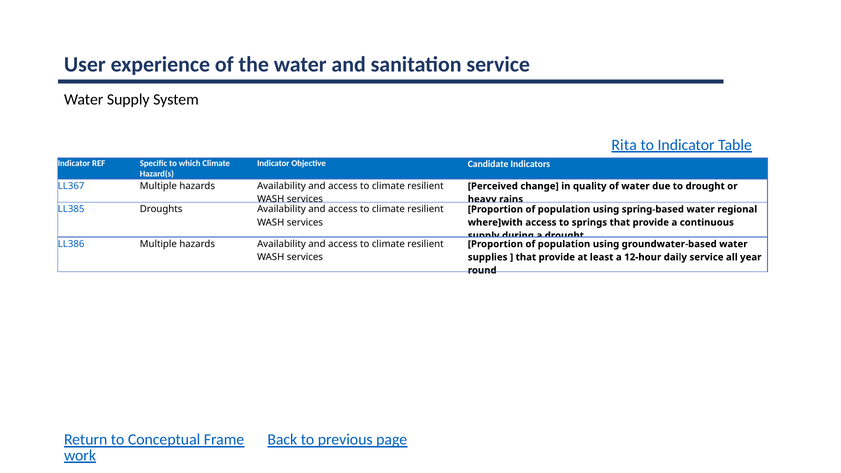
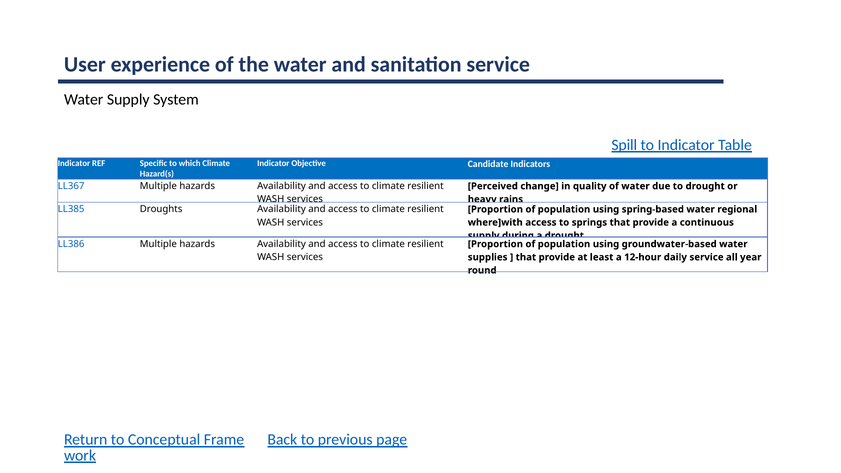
Rita: Rita -> Spill
